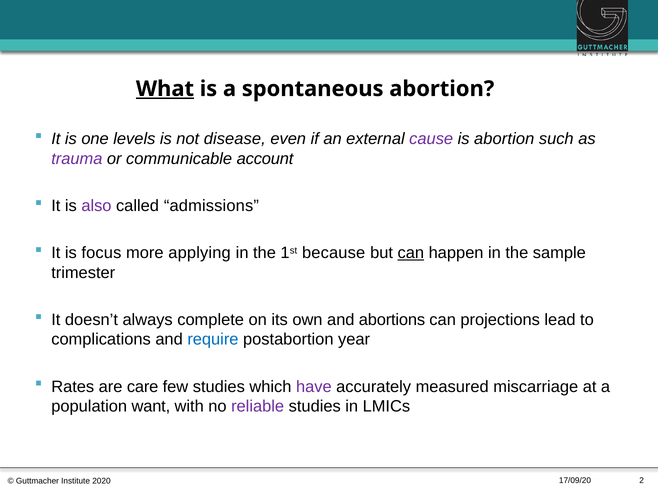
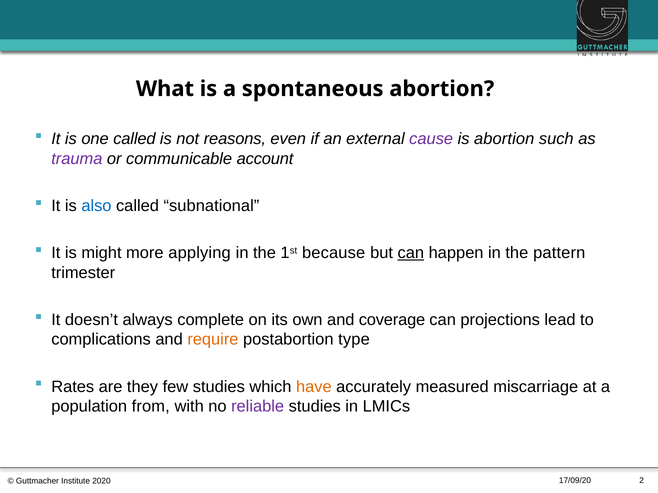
What underline: present -> none
one levels: levels -> called
disease: disease -> reasons
also colour: purple -> blue
admissions: admissions -> subnational
focus: focus -> might
sample: sample -> pattern
abortions: abortions -> coverage
require colour: blue -> orange
year: year -> type
care: care -> they
have colour: purple -> orange
want: want -> from
